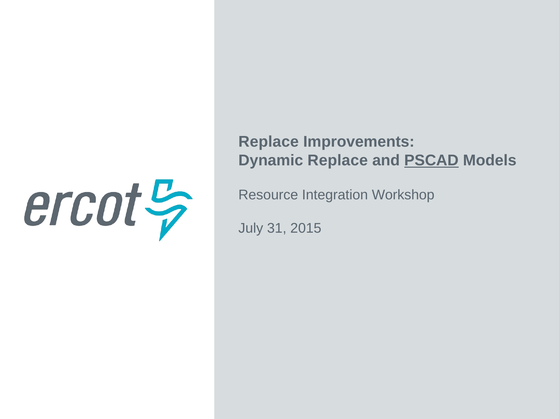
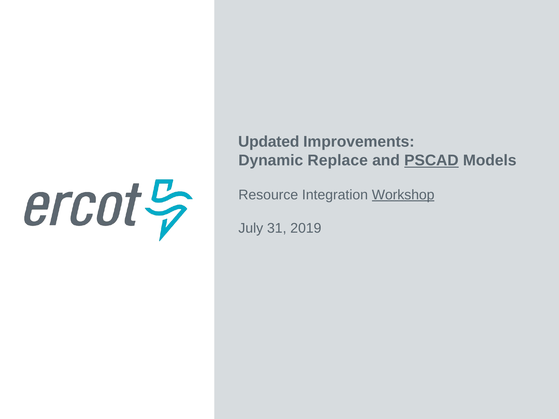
Replace at (269, 142): Replace -> Updated
Workshop underline: none -> present
2015: 2015 -> 2019
